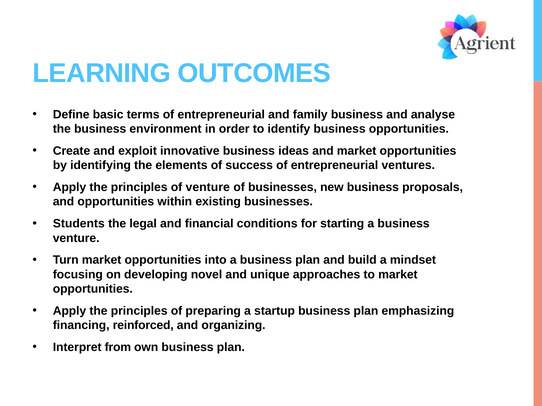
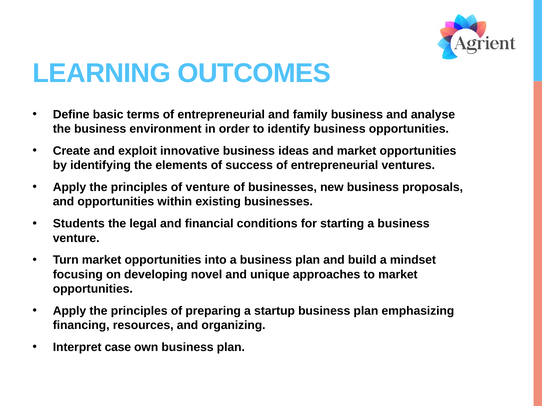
reinforced: reinforced -> resources
from: from -> case
